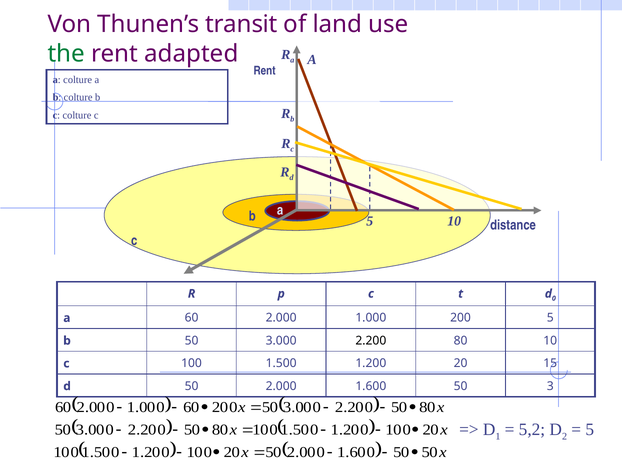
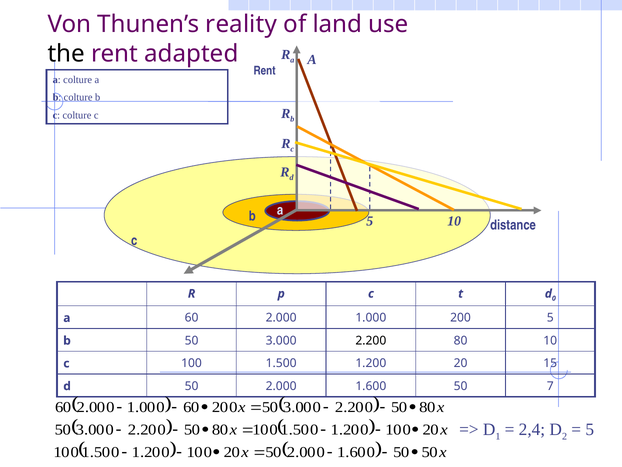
transit: transit -> reality
the colour: green -> black
50 3: 3 -> 7
5,2: 5,2 -> 2,4
